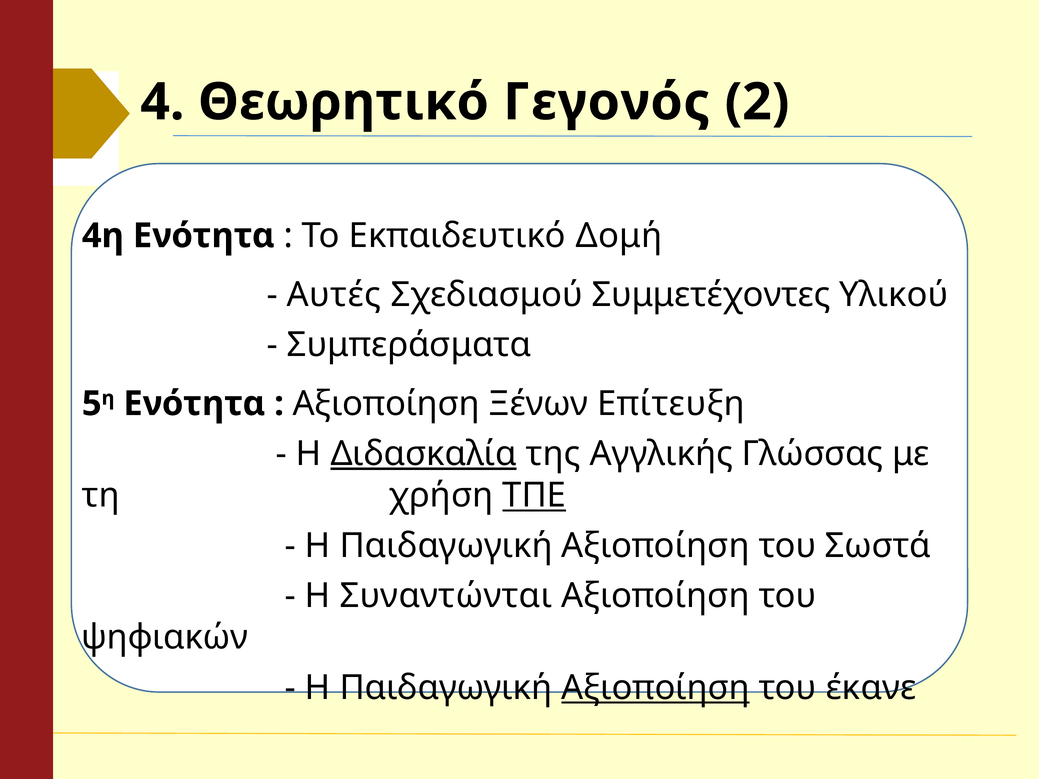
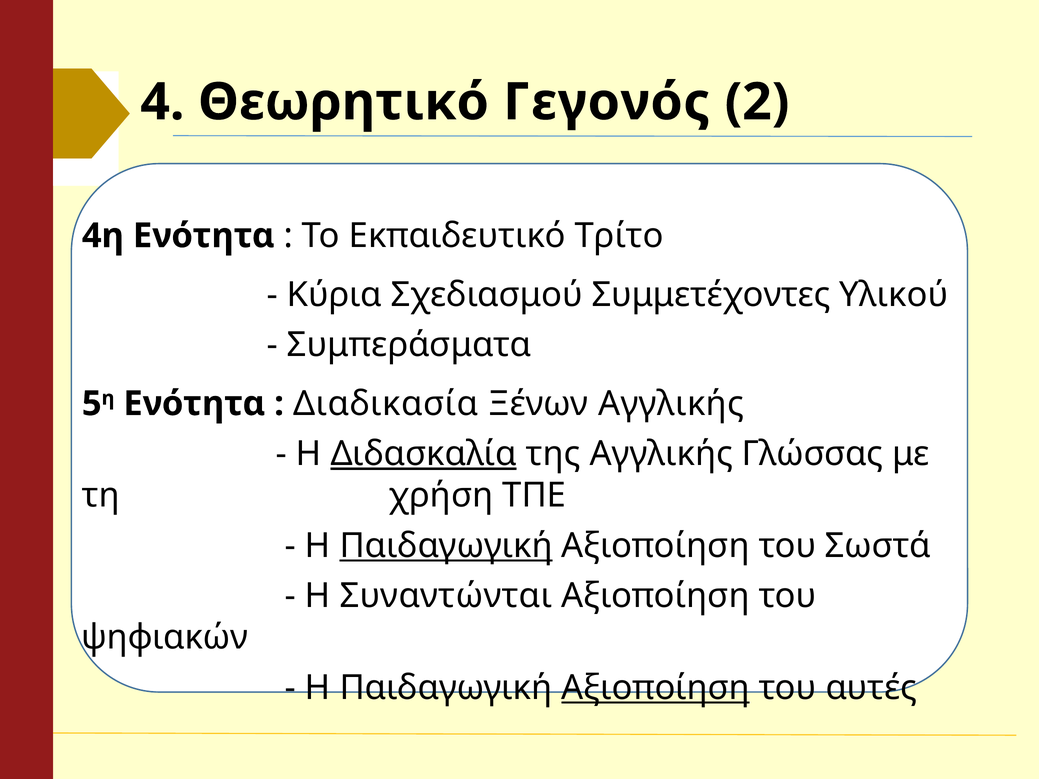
Δομή: Δομή -> Τρίτο
Αυτές: Αυτές -> Κύρια
Αξιοποίηση at (386, 404): Αξιοποίηση -> Διαδικασία
Ξένων Επίτευξη: Επίτευξη -> Αγγλικής
ΤΠΕ underline: present -> none
Παιδαγωγική at (446, 546) underline: none -> present
έκανε: έκανε -> αυτές
